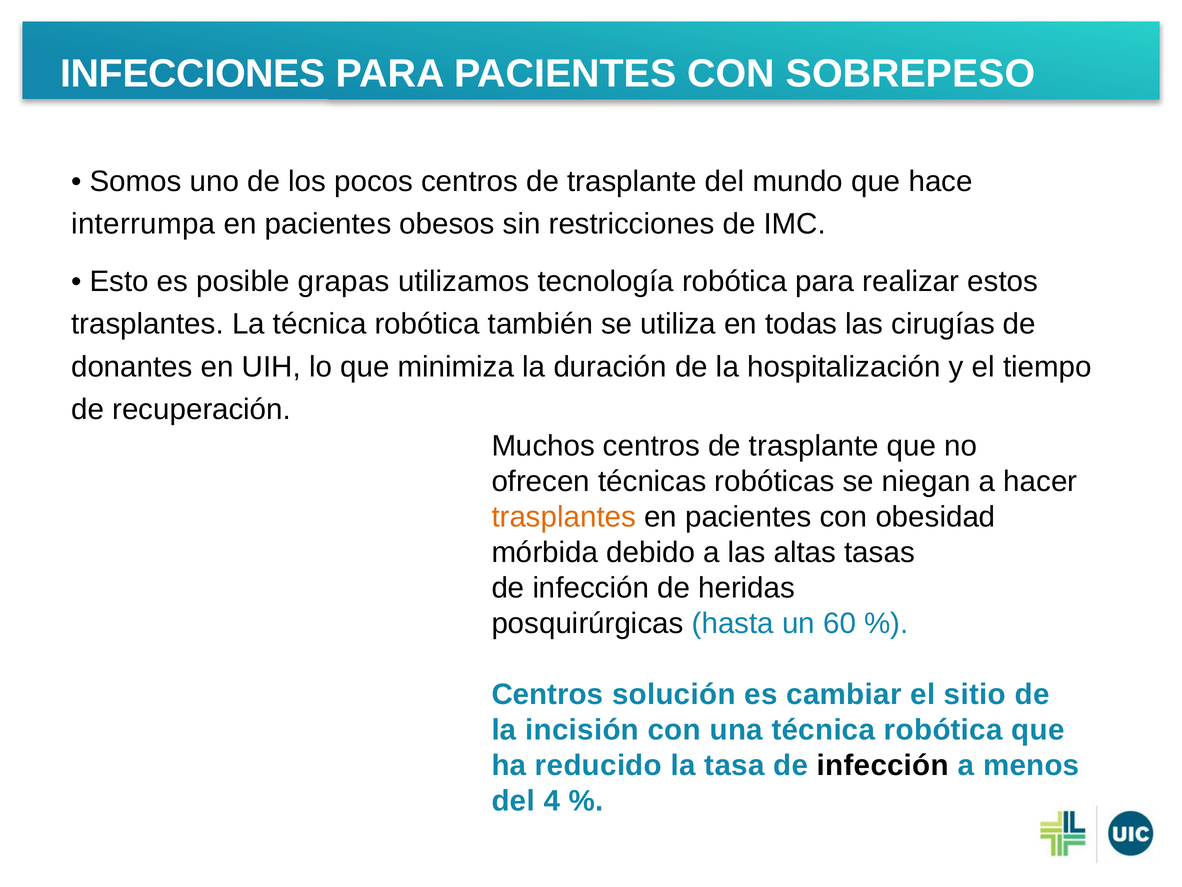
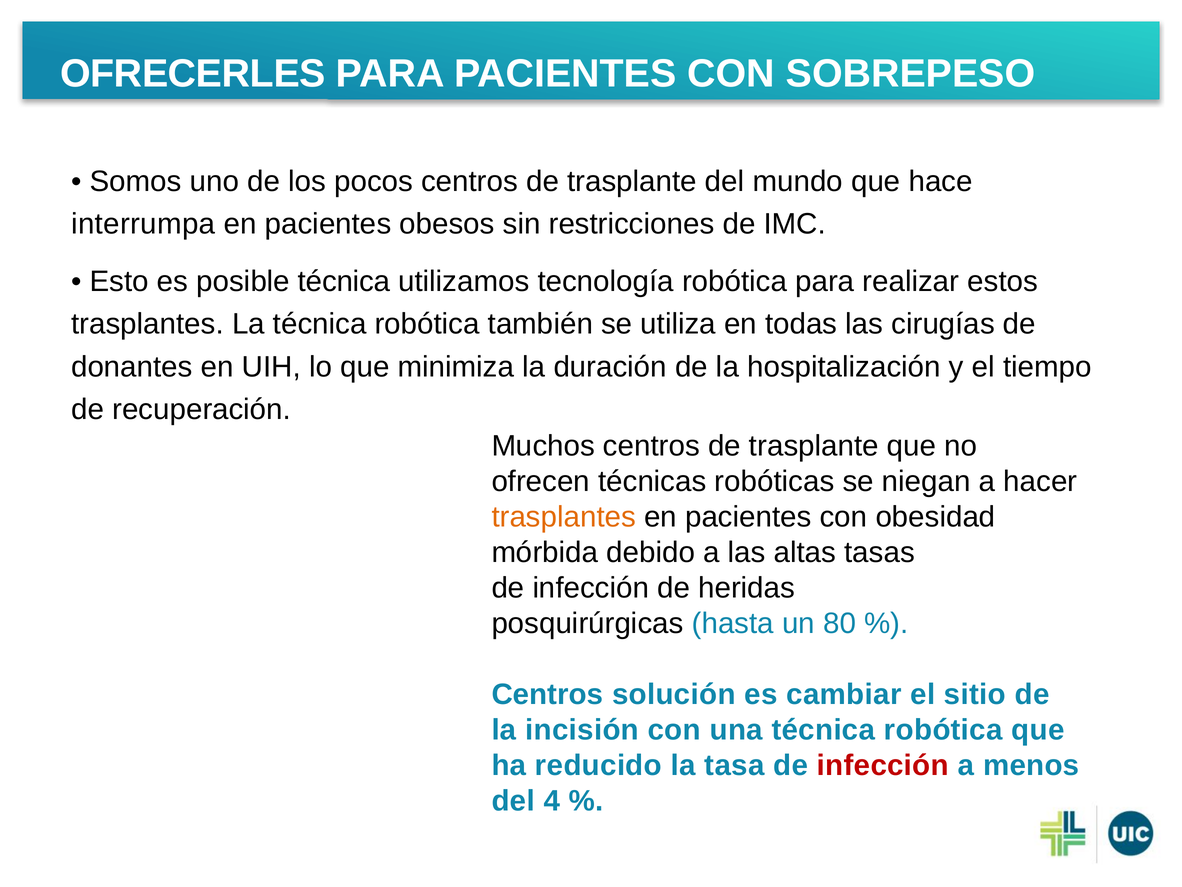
INFECCIONES: INFECCIONES -> OFRECERLES
posible grapas: grapas -> técnica
60: 60 -> 80
infección at (883, 765) colour: black -> red
